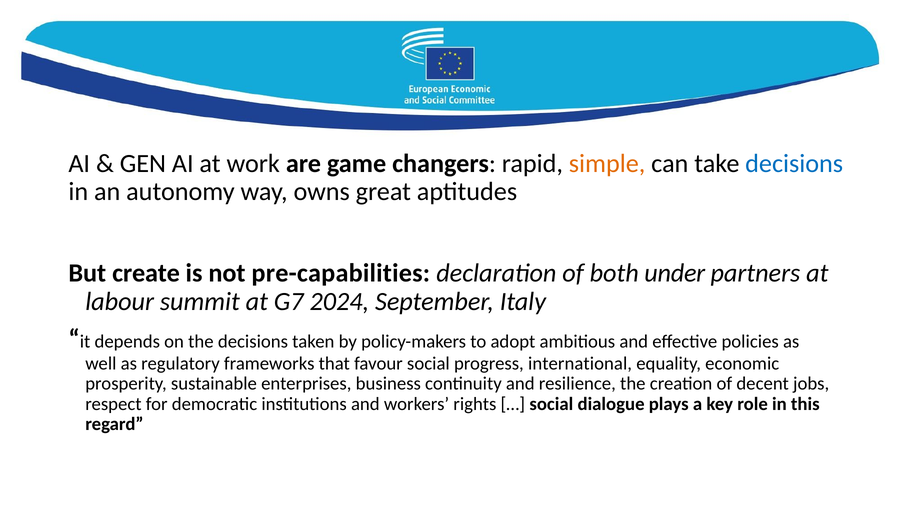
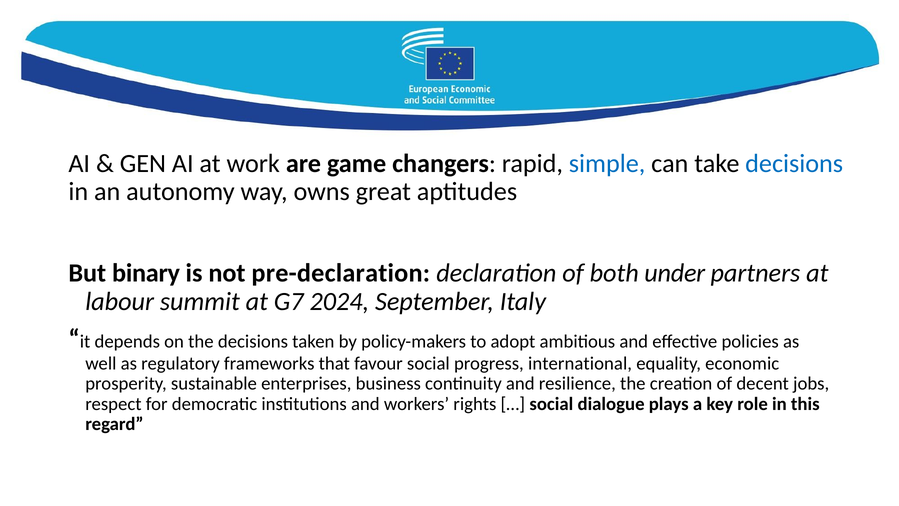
simple colour: orange -> blue
create: create -> binary
pre-capabilities: pre-capabilities -> pre-declaration
